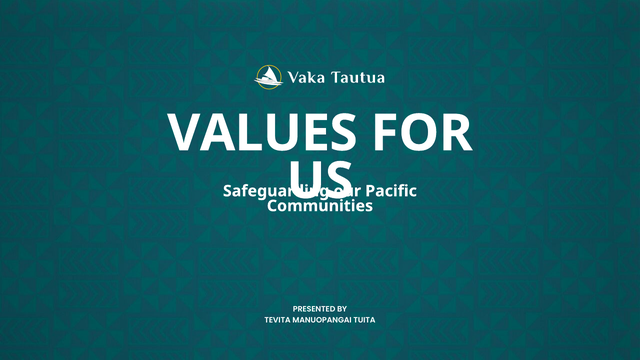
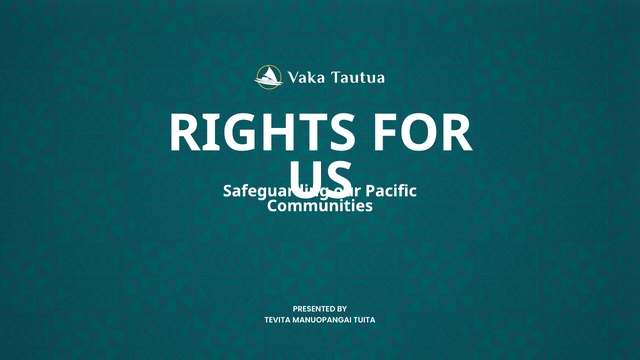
VALUES: VALUES -> RIGHTS
